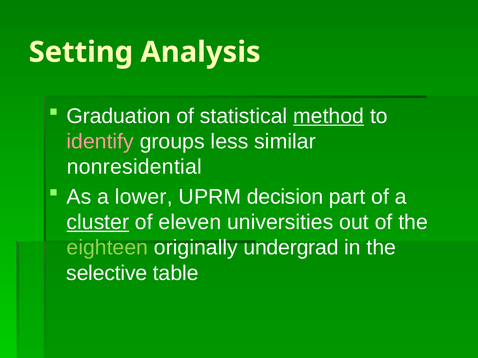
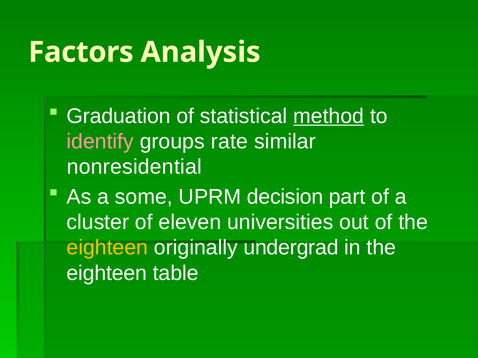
Setting: Setting -> Factors
less: less -> rate
lower: lower -> some
cluster underline: present -> none
eighteen at (107, 248) colour: light green -> yellow
selective at (107, 273): selective -> eighteen
